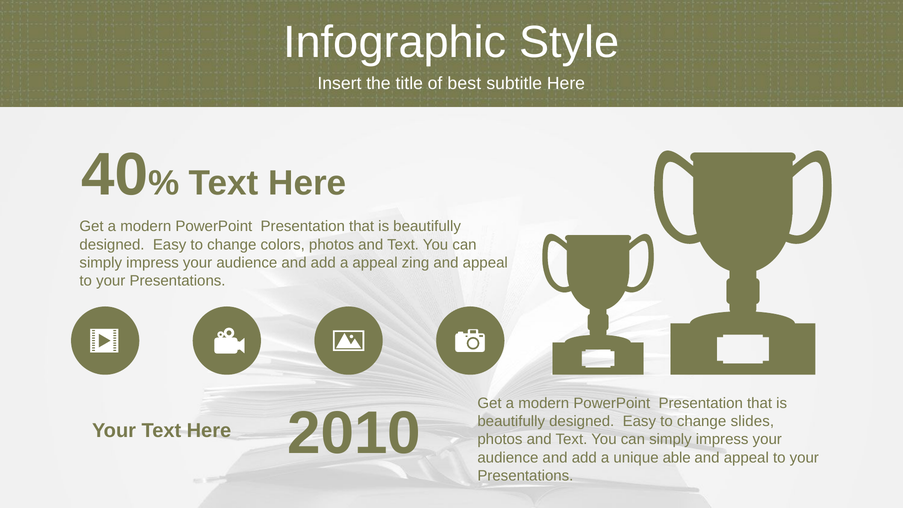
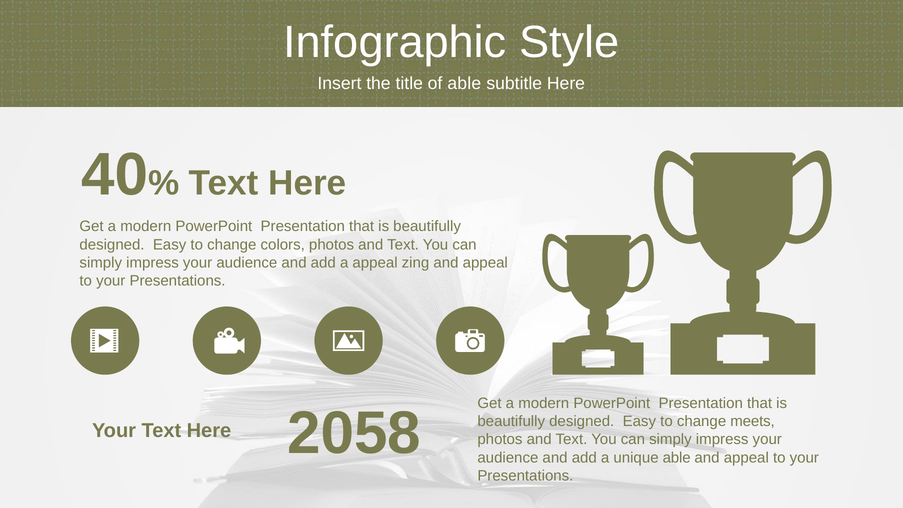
of best: best -> able
2010: 2010 -> 2058
slides: slides -> meets
